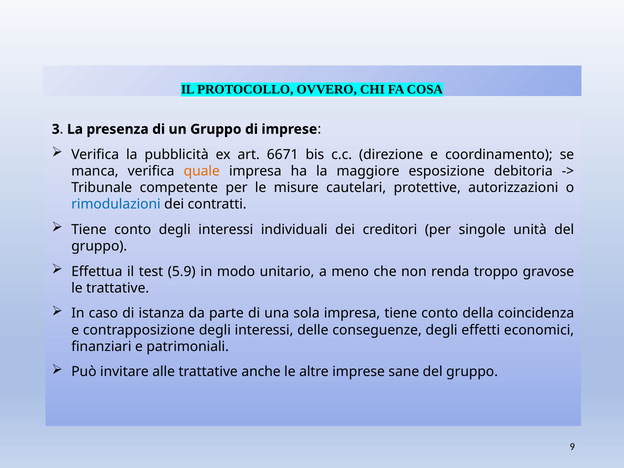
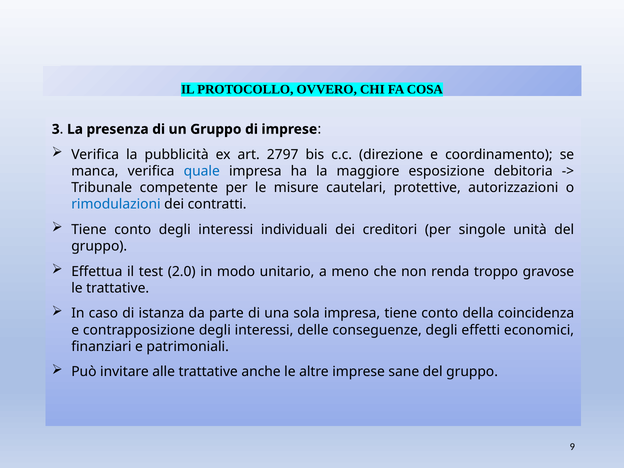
6671: 6671 -> 2797
quale colour: orange -> blue
5.9: 5.9 -> 2.0
